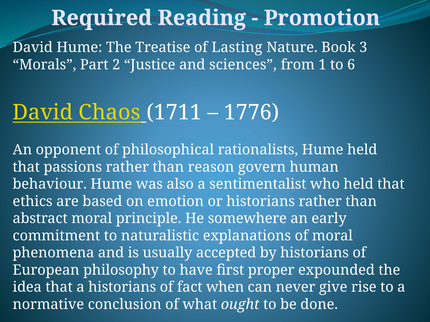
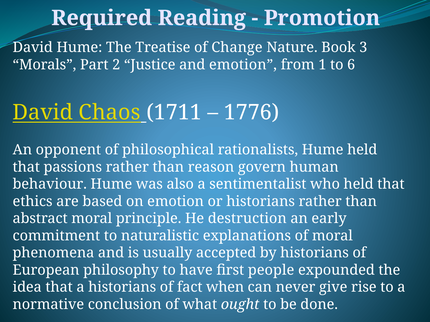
Lasting: Lasting -> Change
and sciences: sciences -> emotion
somewhere: somewhere -> destruction
proper: proper -> people
